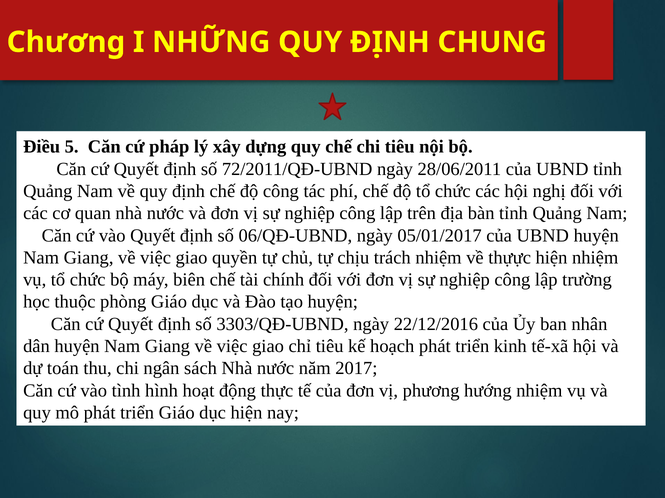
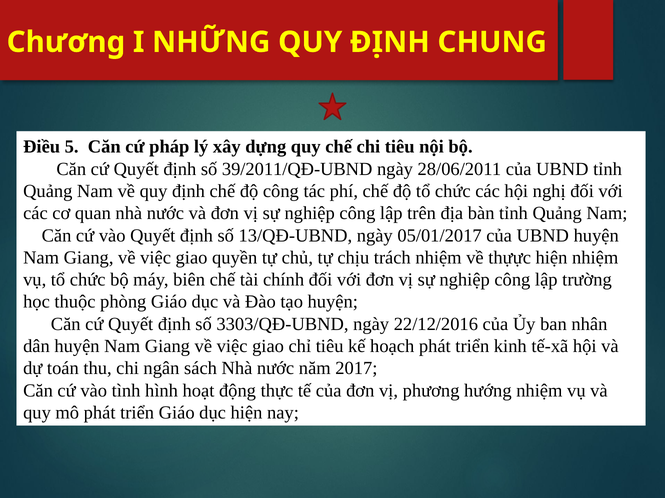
72/2011/QĐ-UBND: 72/2011/QĐ-UBND -> 39/2011/QĐ-UBND
06/QĐ-UBND: 06/QĐ-UBND -> 13/QĐ-UBND
